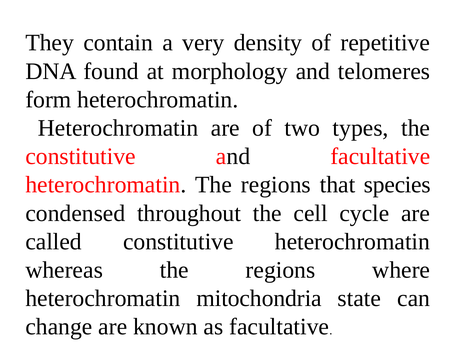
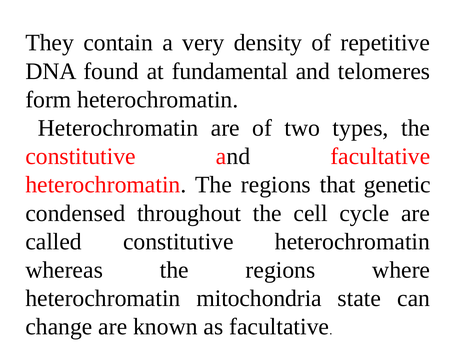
morphology: morphology -> fundamental
species: species -> genetic
